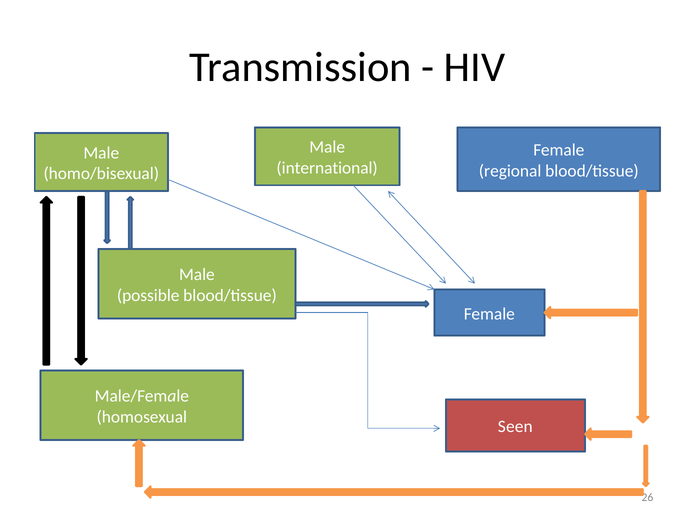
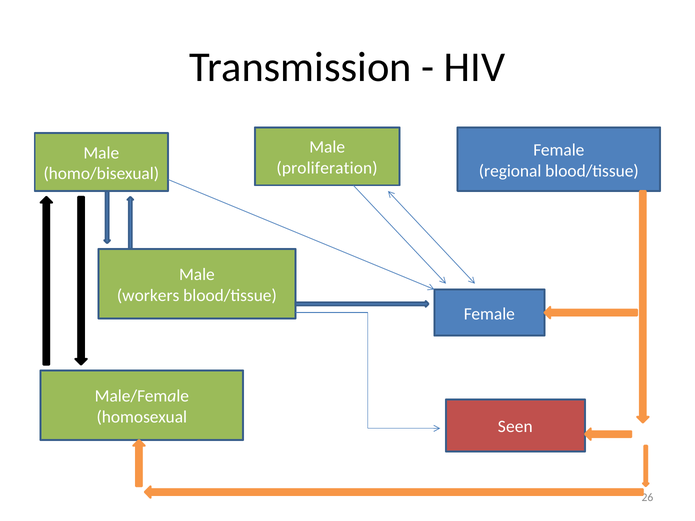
international: international -> proliferation
possible: possible -> workers
